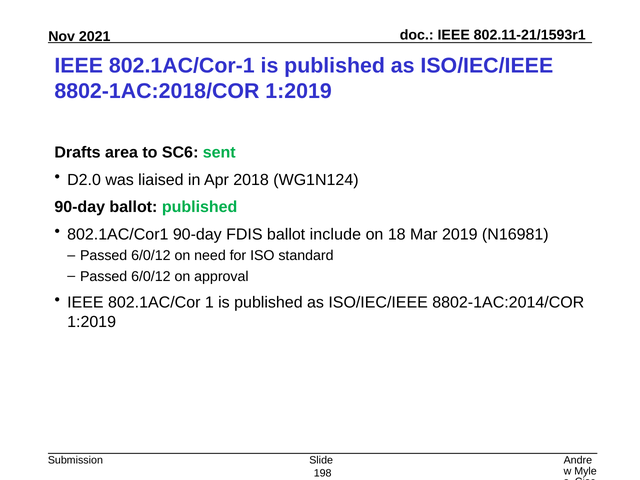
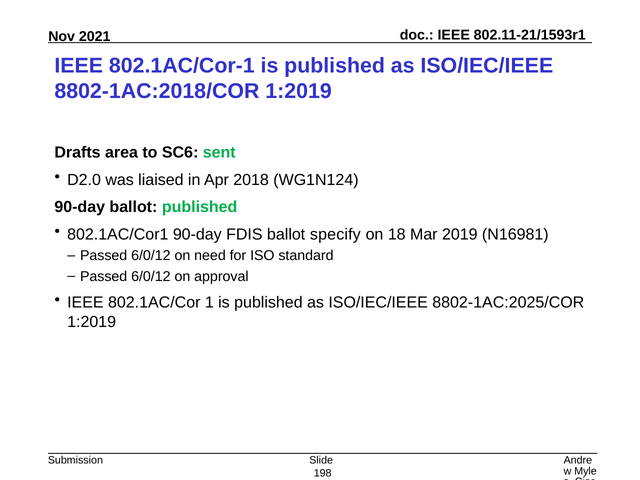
include: include -> specify
8802-1AC:2014/COR: 8802-1AC:2014/COR -> 8802-1AC:2025/COR
